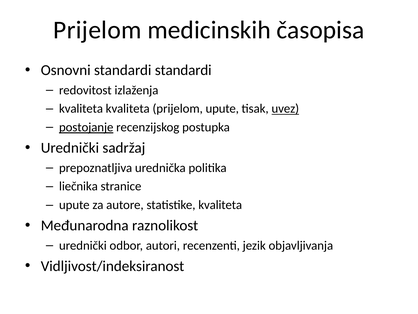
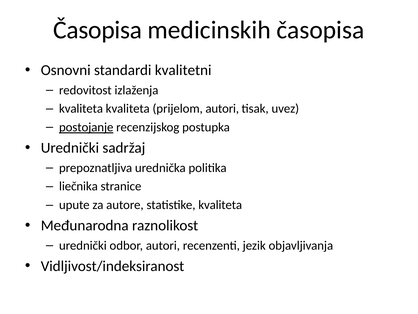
Prijelom at (97, 30): Prijelom -> Časopisa
standardi standardi: standardi -> kvalitetni
prijelom upute: upute -> autori
uvez underline: present -> none
